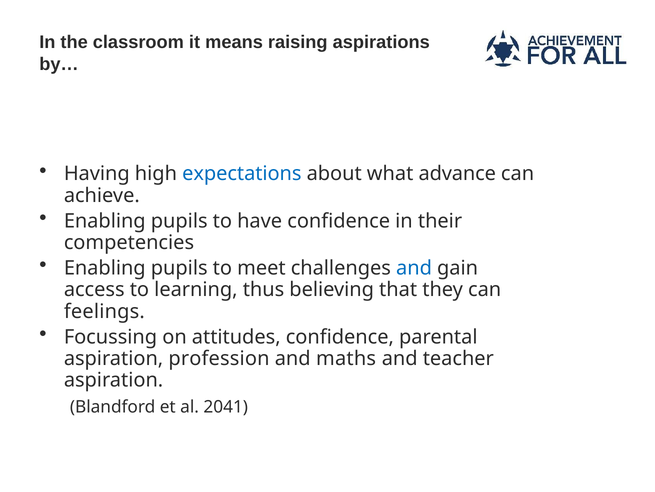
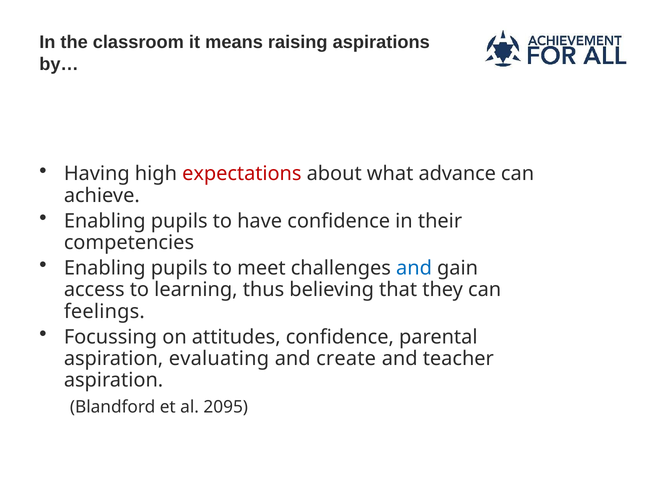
expectations colour: blue -> red
profession: profession -> evaluating
maths: maths -> create
2041: 2041 -> 2095
